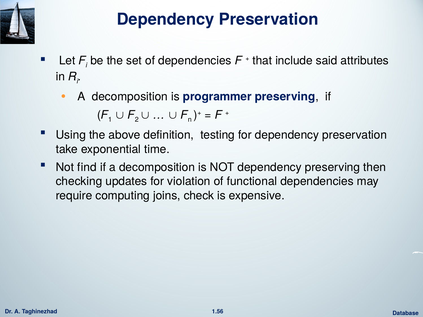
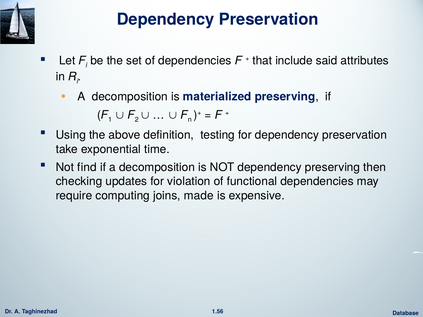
programmer: programmer -> materialized
check: check -> made
